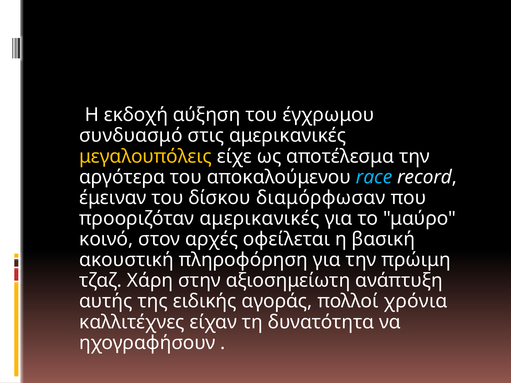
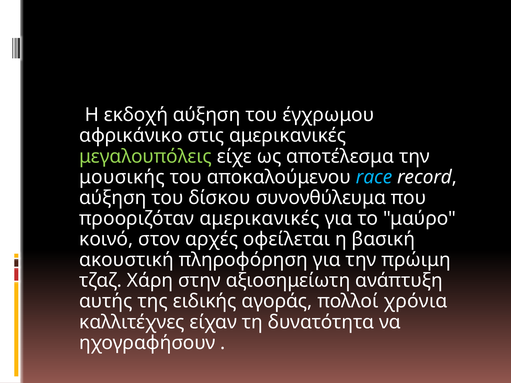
συνδυασμό: συνδυασμό -> αφρικάνικο
μεγαλουπόλεις colour: yellow -> light green
αργότερα: αργότερα -> μουσικής
έμειναν at (113, 198): έμειναν -> αύξηση
διαμόρφωσαν: διαμόρφωσαν -> συνονθύλευμα
